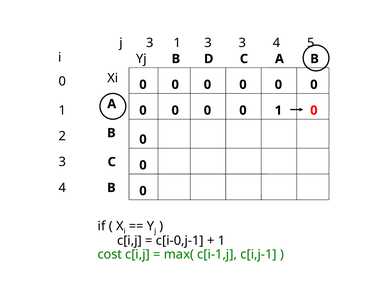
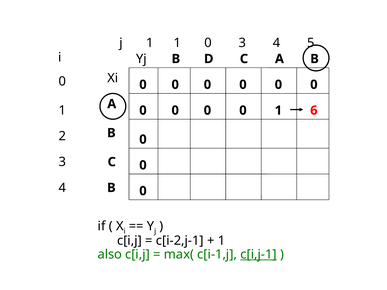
j 3: 3 -> 1
1 3: 3 -> 0
1 0: 0 -> 6
c[i-0,j-1: c[i-0,j-1 -> c[i-2,j-1
cost: cost -> also
c[i,j-1 underline: none -> present
